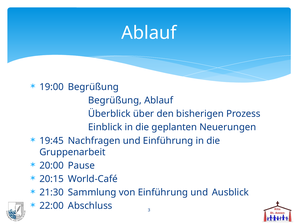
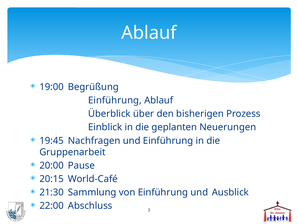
Begrüßung at (115, 100): Begrüßung -> Einführung
